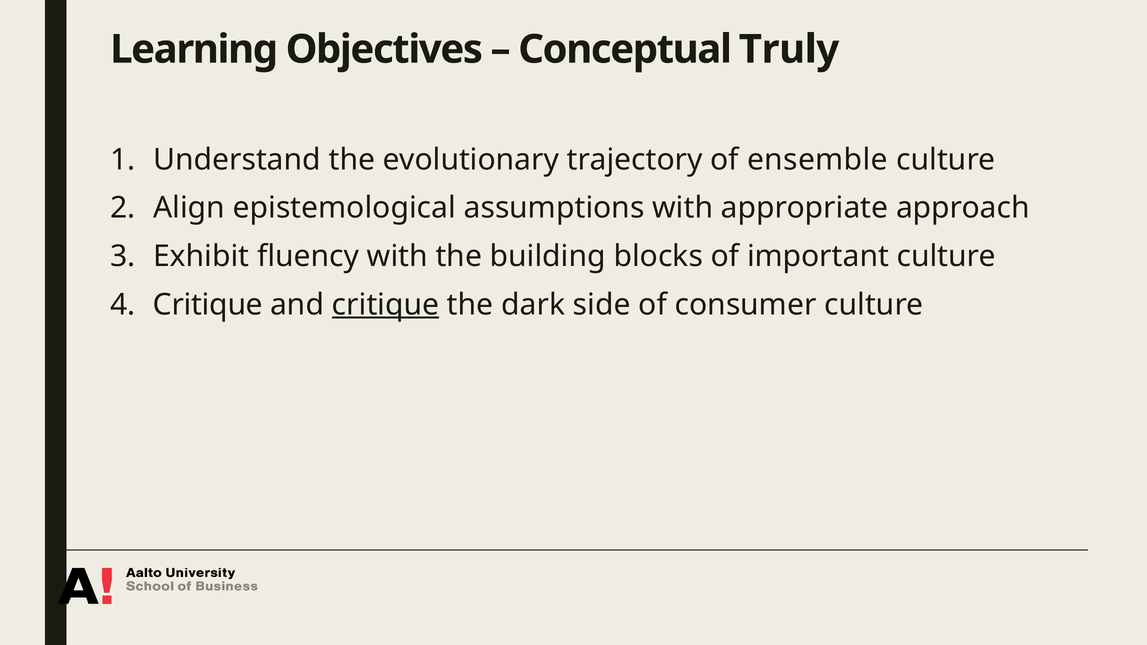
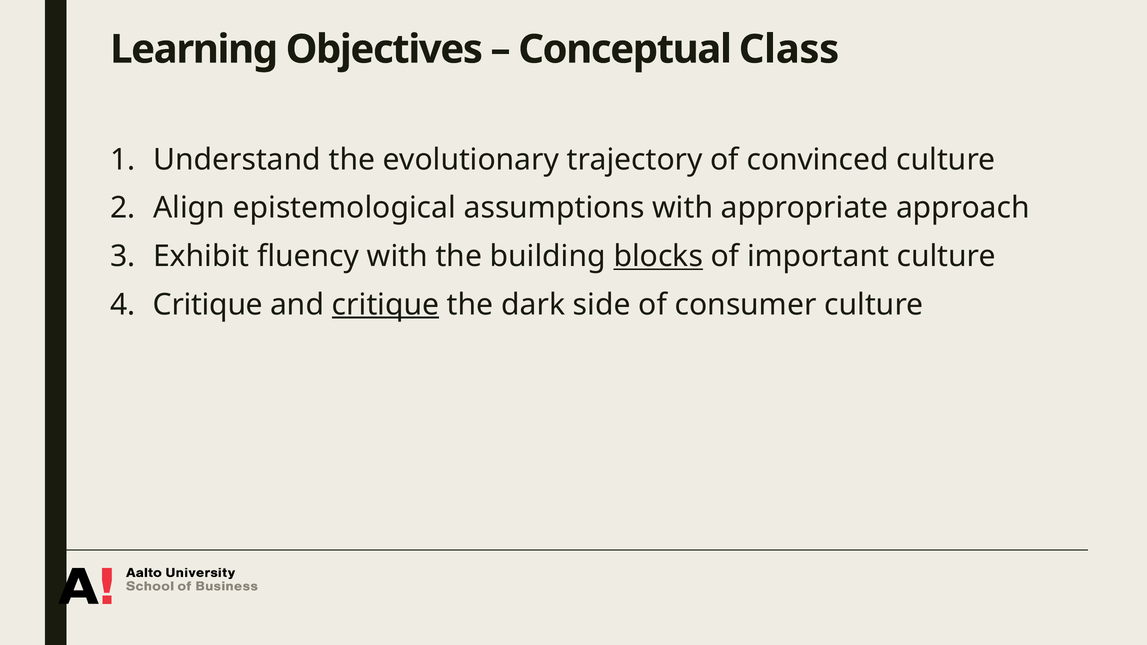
Truly: Truly -> Class
ensemble: ensemble -> convinced
blocks underline: none -> present
